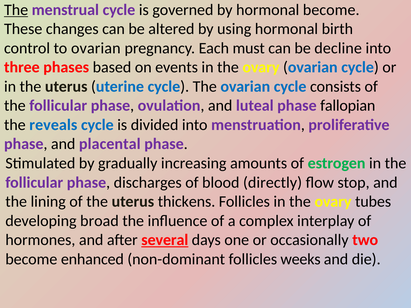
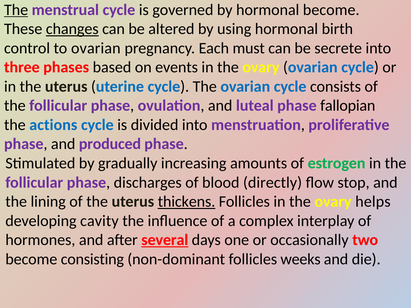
changes underline: none -> present
decline: decline -> secrete
reveals: reveals -> actions
placental: placental -> produced
thickens underline: none -> present
tubes: tubes -> helps
broad: broad -> cavity
enhanced: enhanced -> consisting
